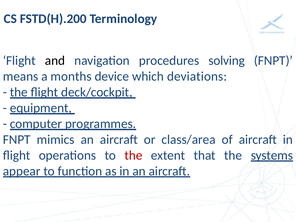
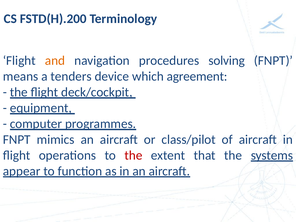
and colour: black -> orange
months: months -> tenders
deviations: deviations -> agreement
class/area: class/area -> class/pilot
